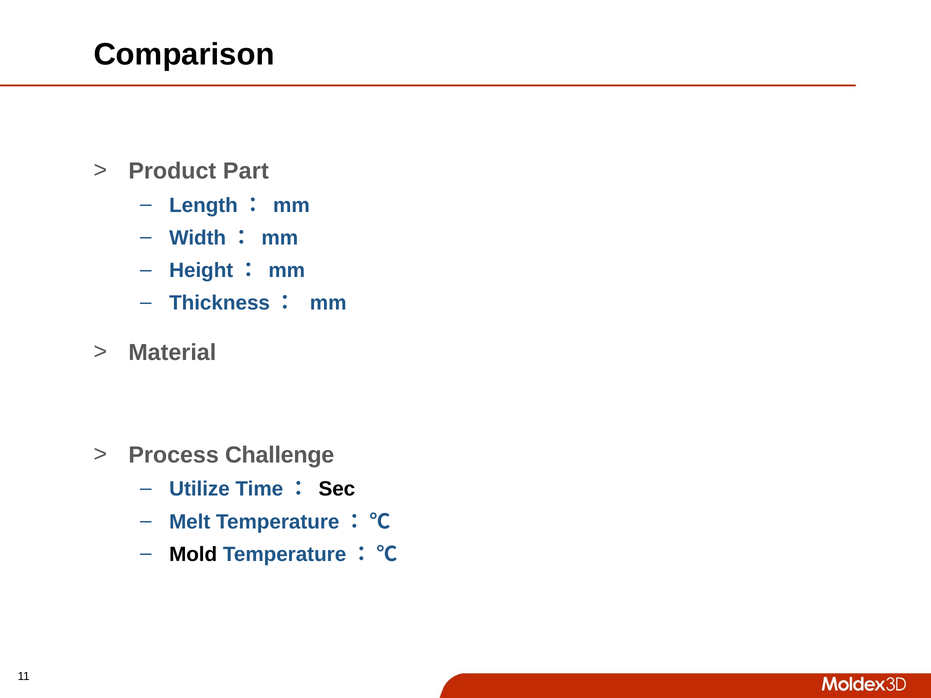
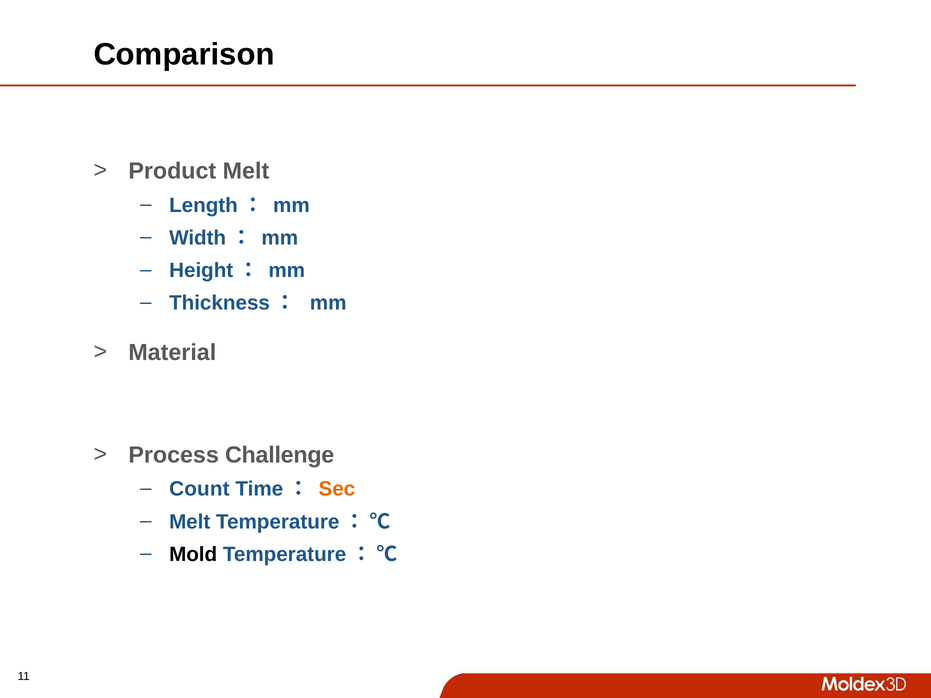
Product Part: Part -> Melt
Utilize: Utilize -> Count
Sec colour: black -> orange
